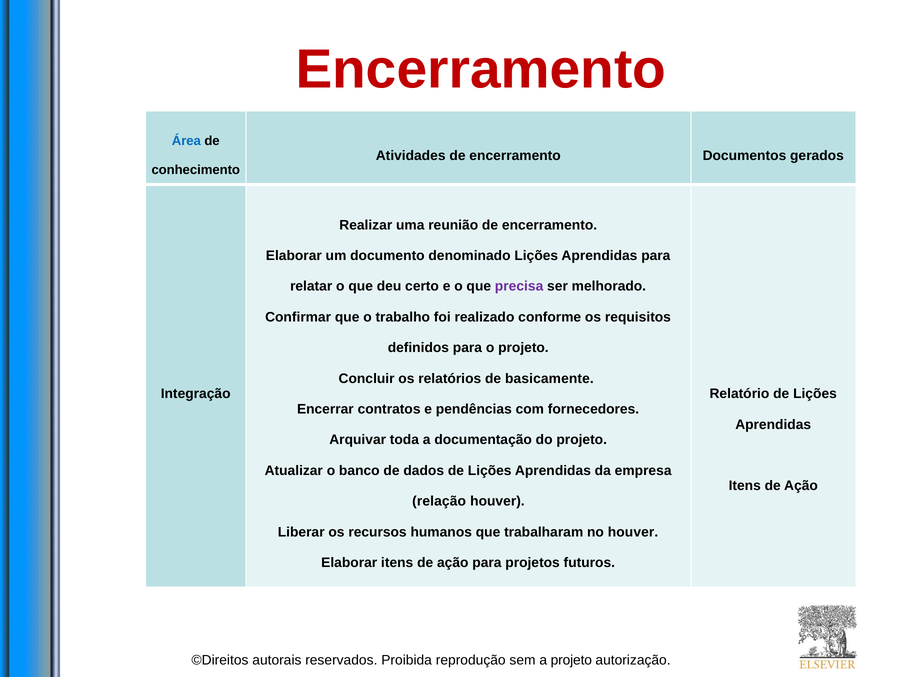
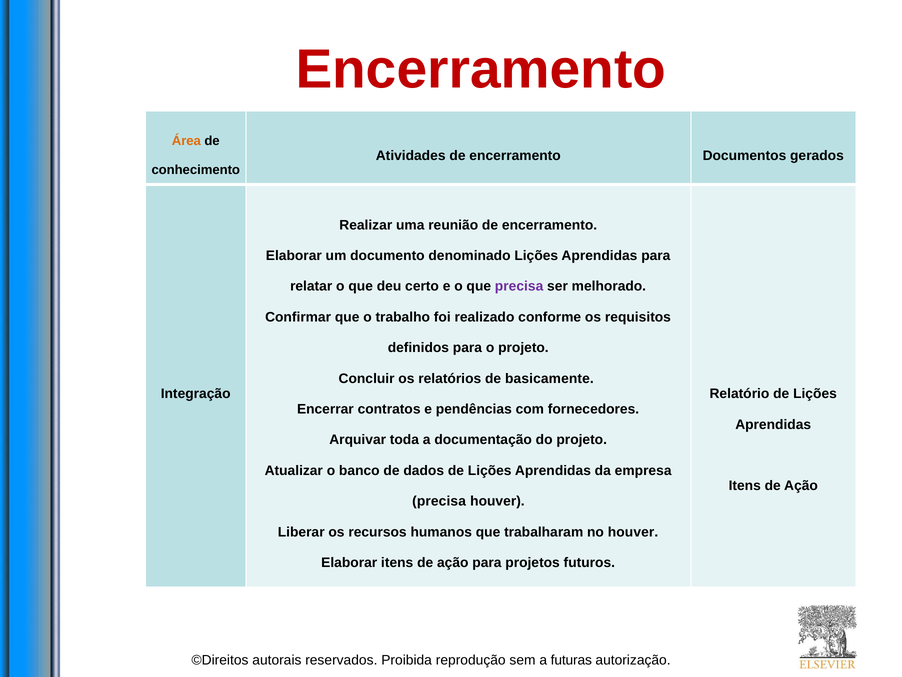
Área colour: blue -> orange
relação at (439, 501): relação -> precisa
a projeto: projeto -> futuras
